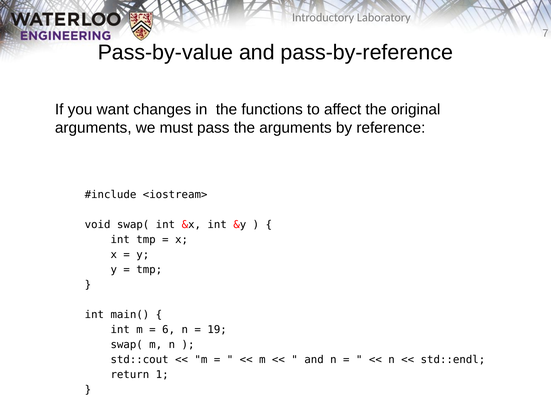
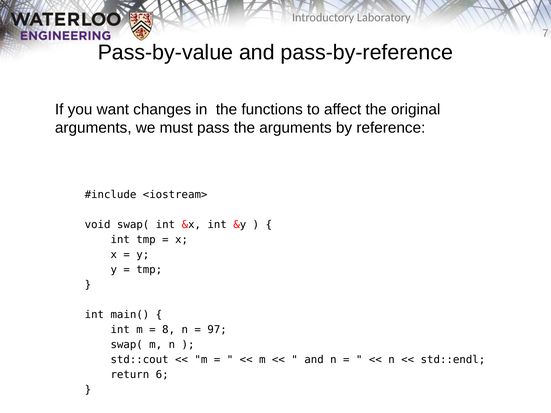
6: 6 -> 8
19: 19 -> 97
1: 1 -> 6
